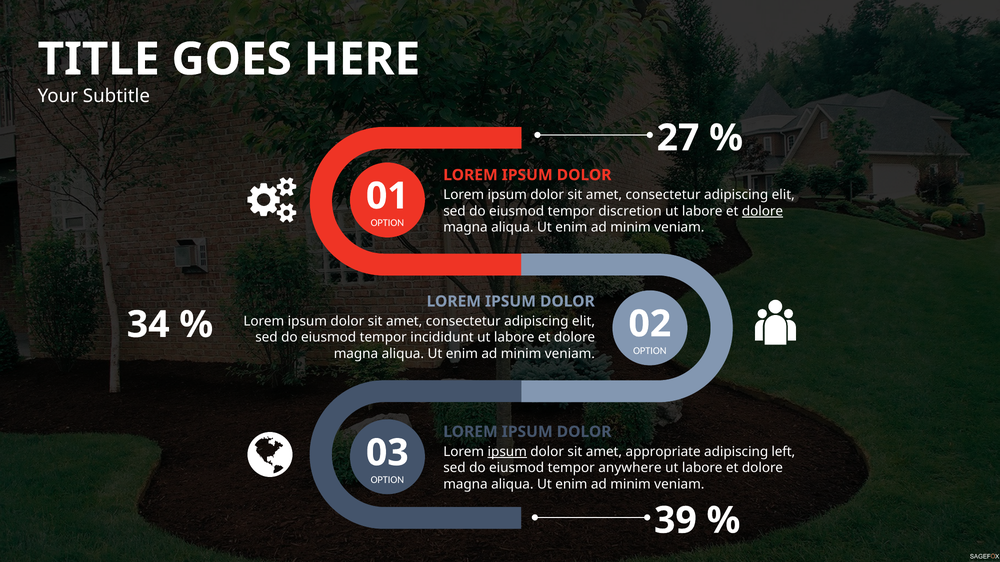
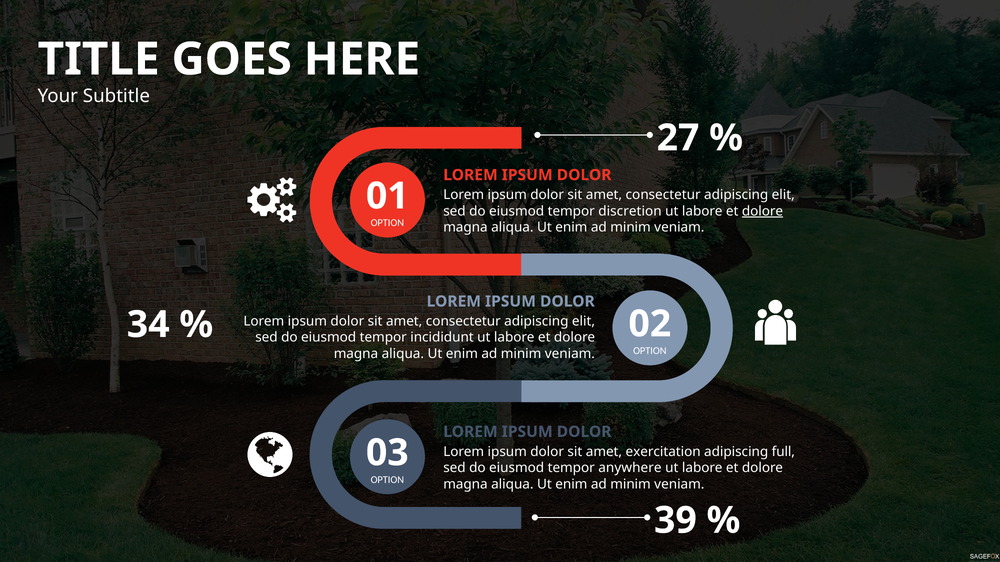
ipsum at (507, 452) underline: present -> none
appropriate: appropriate -> exercitation
left: left -> full
